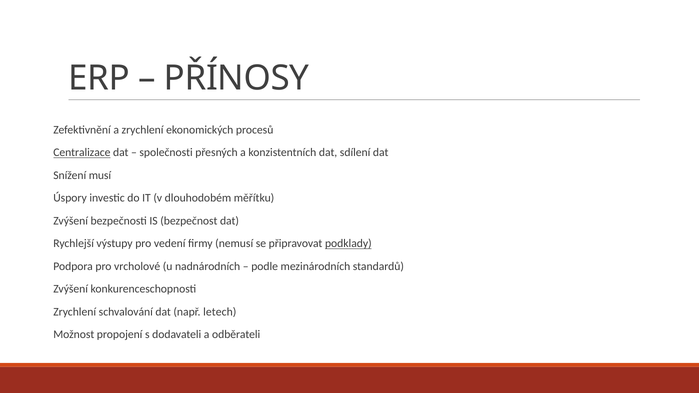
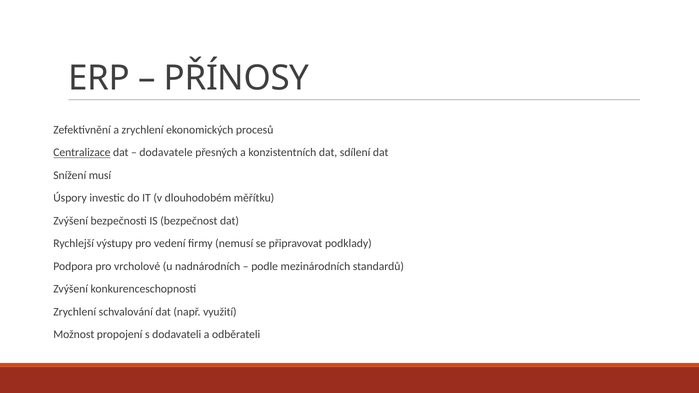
společnosti: společnosti -> dodavatele
podklady underline: present -> none
letech: letech -> využití
